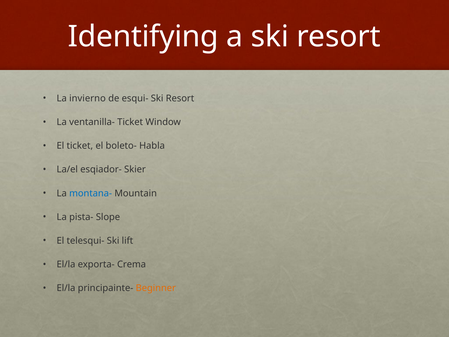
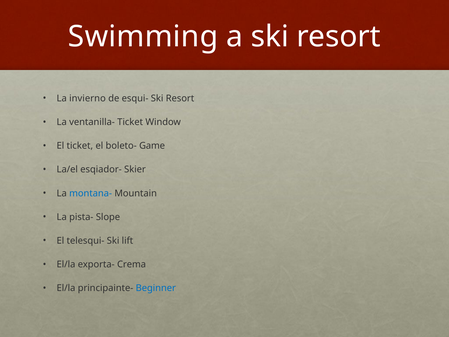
Identifying: Identifying -> Swimming
Habla: Habla -> Game
Beginner colour: orange -> blue
